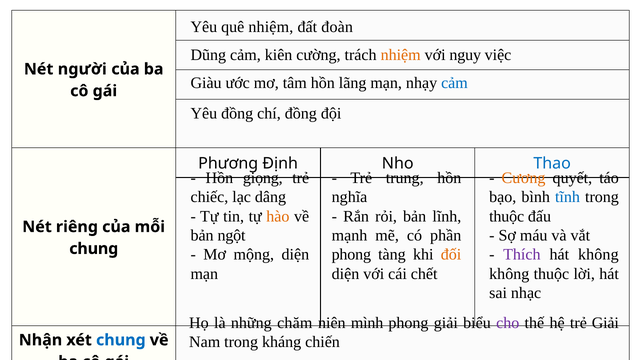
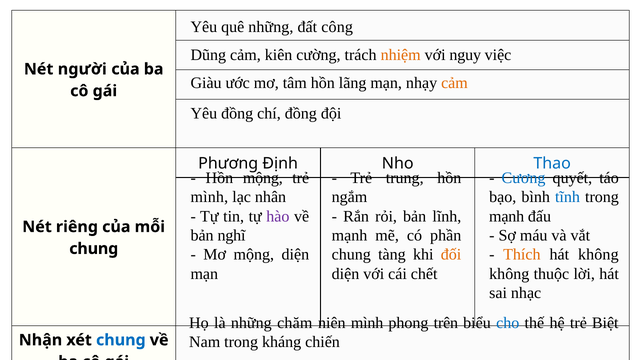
quê nhiệm: nhiệm -> những
đoàn: đoàn -> công
cảm at (454, 83) colour: blue -> orange
Hồn giọng: giọng -> mộng
Cương colour: orange -> blue
chiếc at (209, 197): chiếc -> mình
dâng: dâng -> nhân
nghĩa: nghĩa -> ngắm
hào colour: orange -> purple
thuộc at (507, 217): thuộc -> mạnh
ngột: ngột -> nghĩ
phong at (351, 255): phong -> chung
Thích colour: purple -> orange
phong giải: giải -> trên
cho colour: purple -> blue
trẻ Giải: Giải -> Biệt
